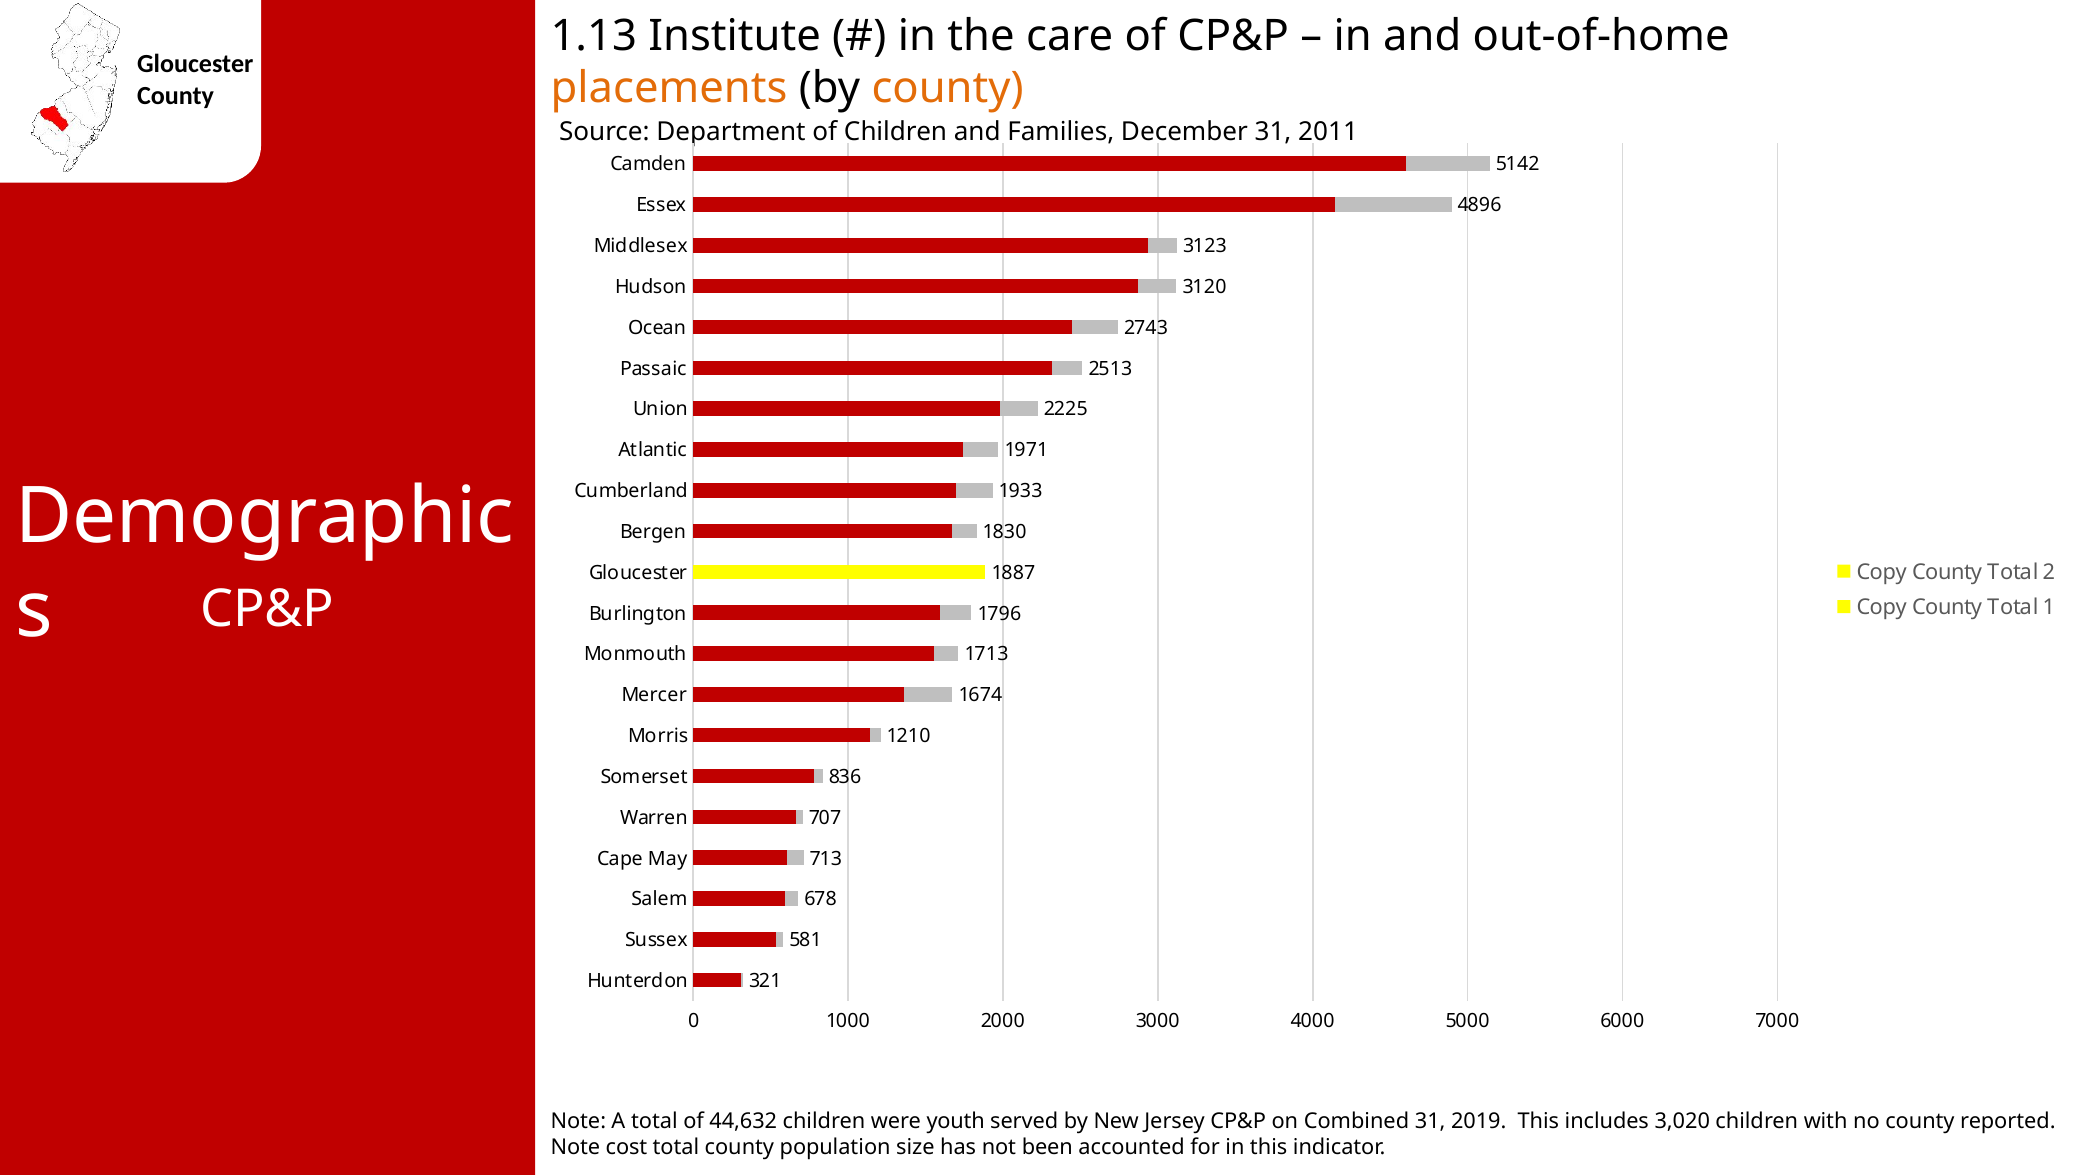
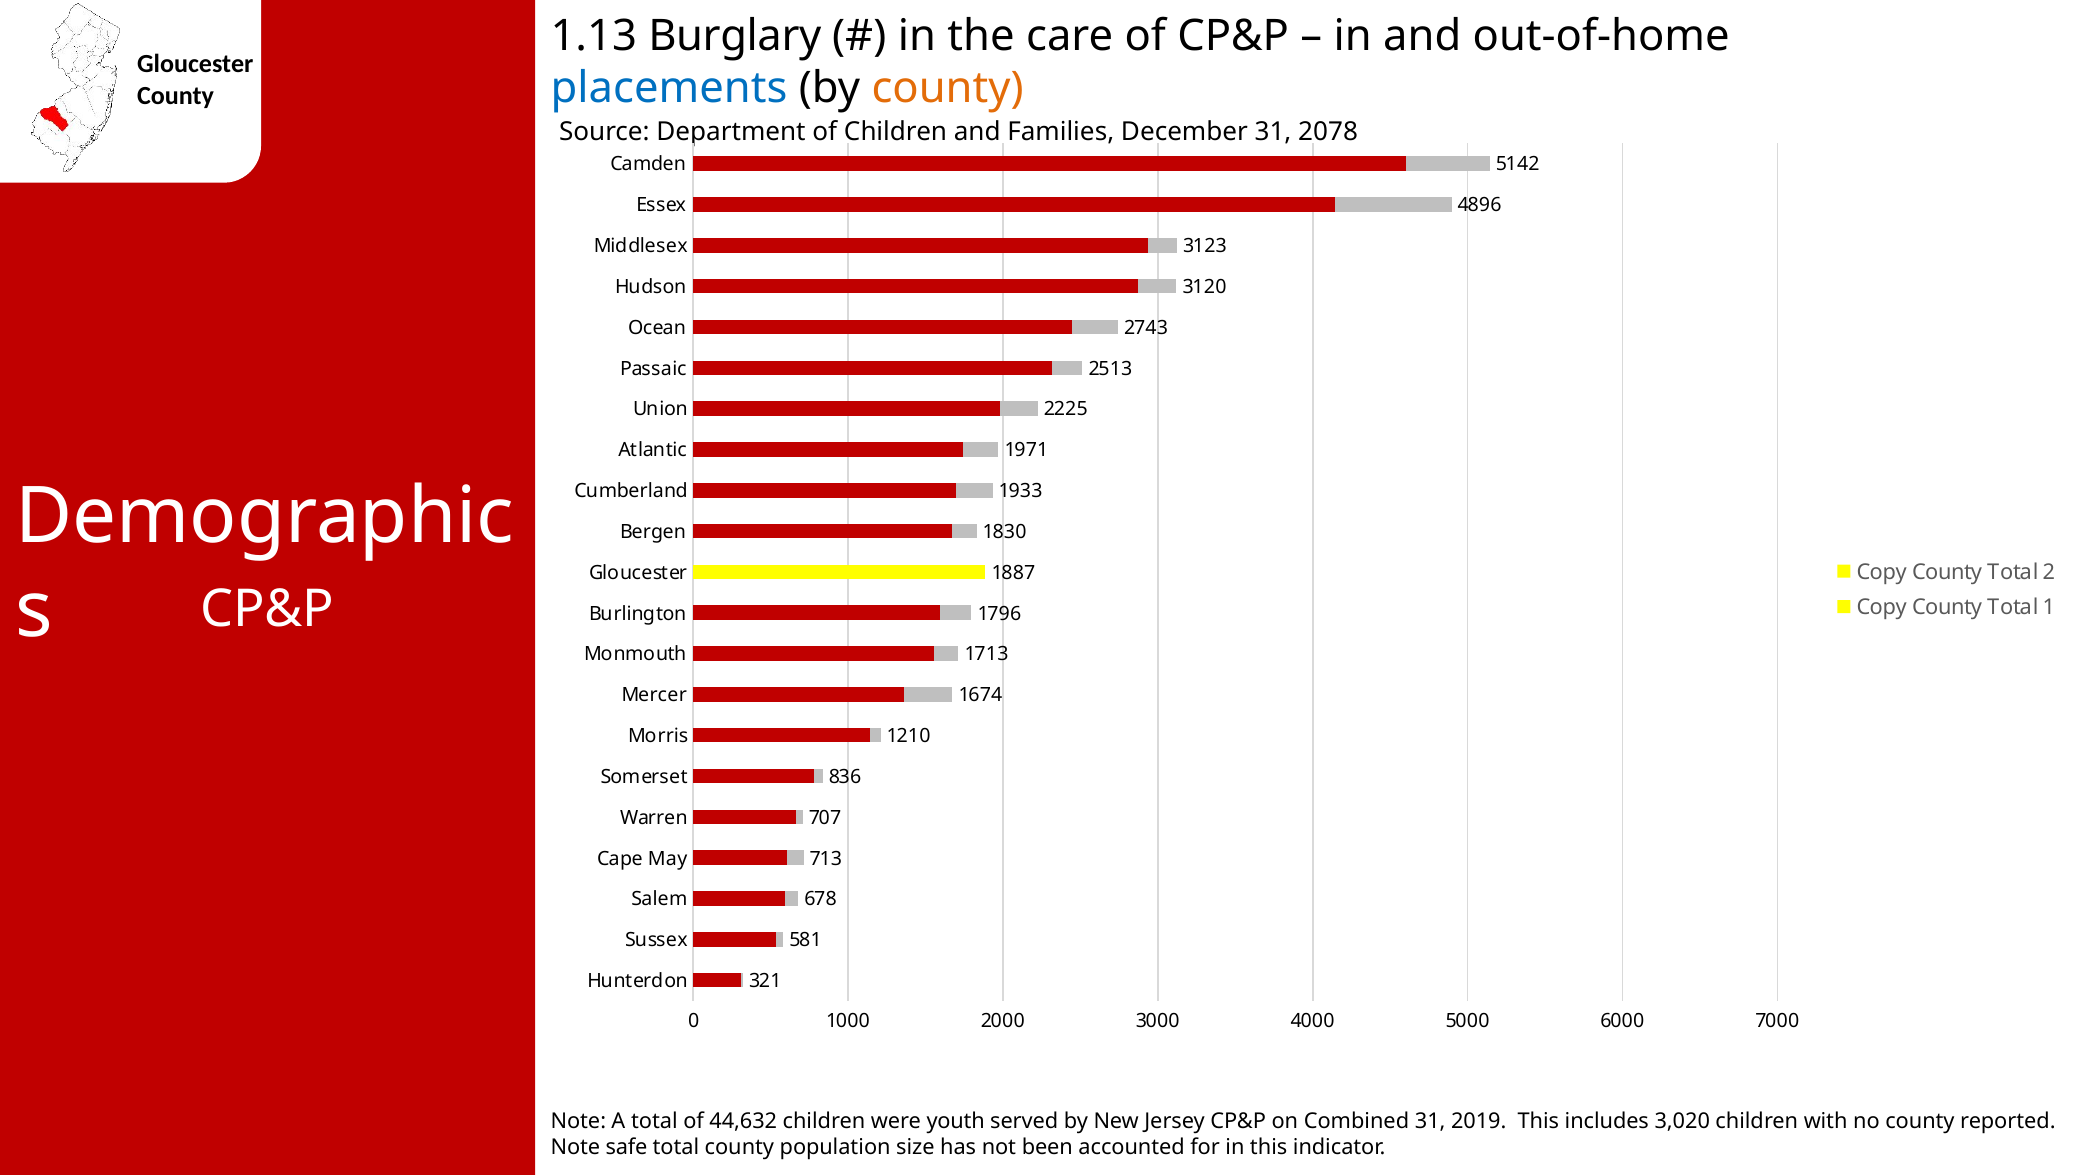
Institute: Institute -> Burglary
placements colour: orange -> blue
2011: 2011 -> 2078
cost: cost -> safe
